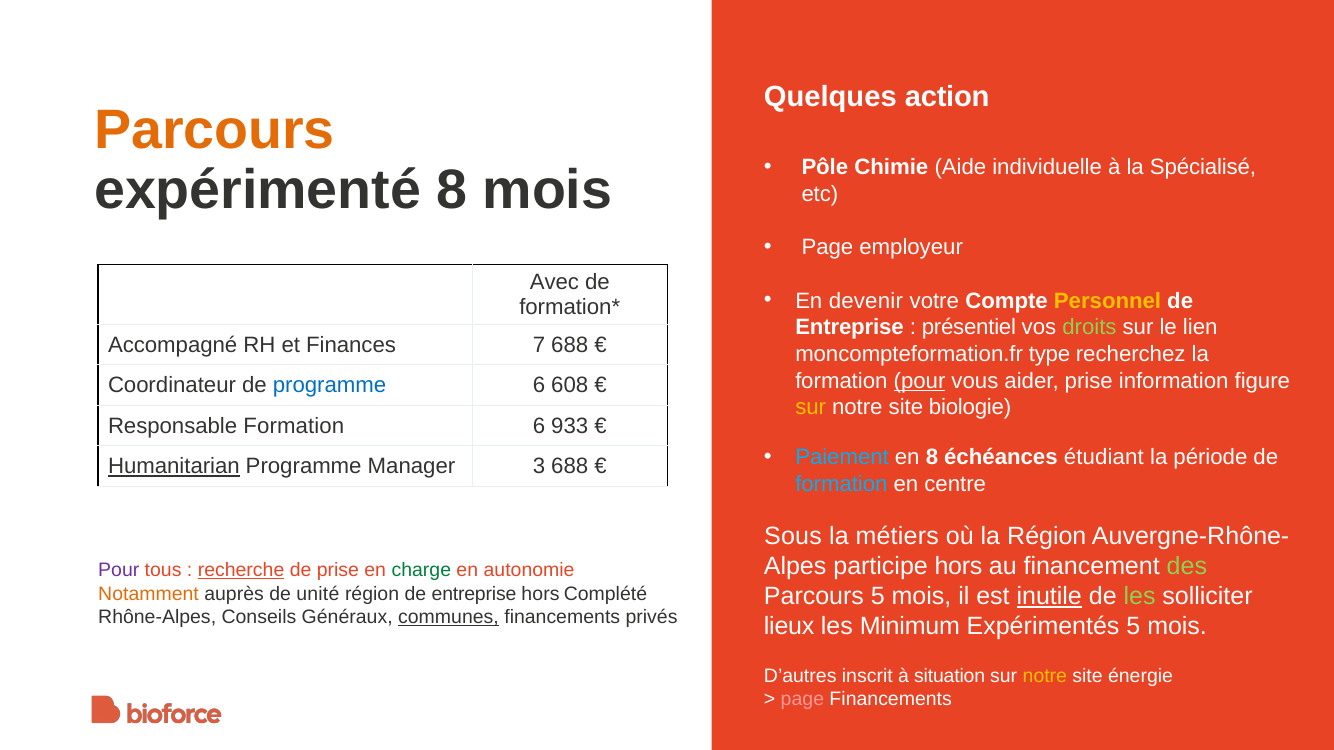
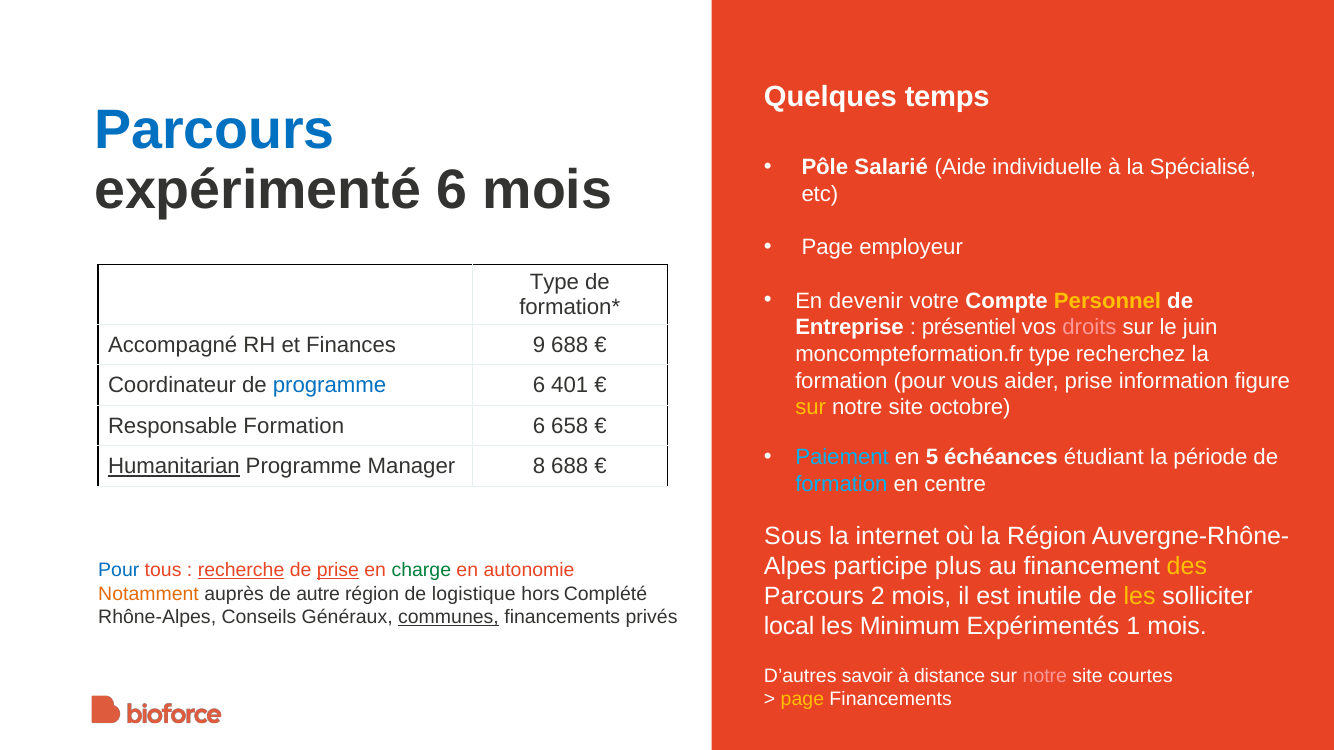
action: action -> temps
Parcours at (214, 130) colour: orange -> blue
Chimie: Chimie -> Salarié
expérimenté 8: 8 -> 6
Avec at (554, 283): Avec -> Type
droits colour: light green -> pink
lien: lien -> juin
7: 7 -> 9
pour at (920, 381) underline: present -> none
608: 608 -> 401
biologie: biologie -> octobre
933: 933 -> 658
en 8: 8 -> 5
3: 3 -> 8
métiers: métiers -> internet
participe hors: hors -> plus
des colour: light green -> yellow
Pour at (119, 571) colour: purple -> blue
prise at (338, 571) underline: none -> present
Parcours 5: 5 -> 2
inutile underline: present -> none
les at (1140, 596) colour: light green -> yellow
unité: unité -> autre
région de entreprise: entreprise -> logistique
lieux: lieux -> local
Expérimentés 5: 5 -> 1
inscrit: inscrit -> savoir
situation: situation -> distance
notre at (1045, 676) colour: yellow -> pink
énergie: énergie -> courtes
page at (802, 699) colour: pink -> yellow
